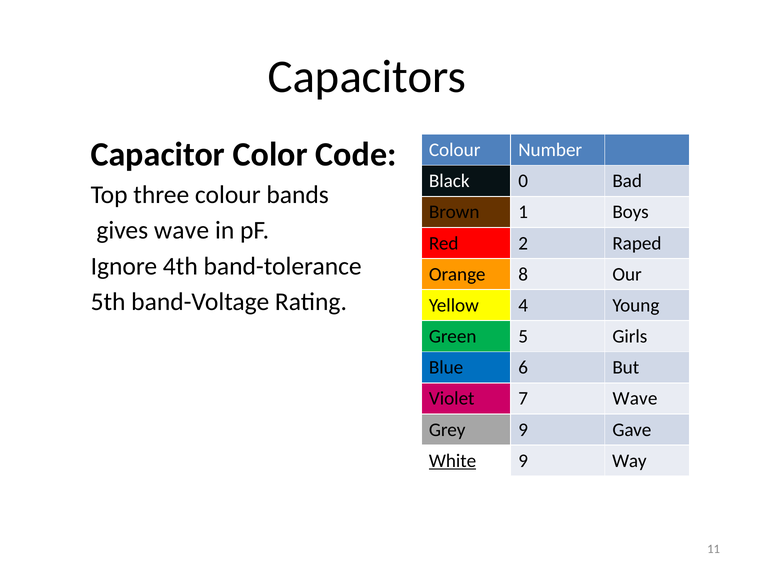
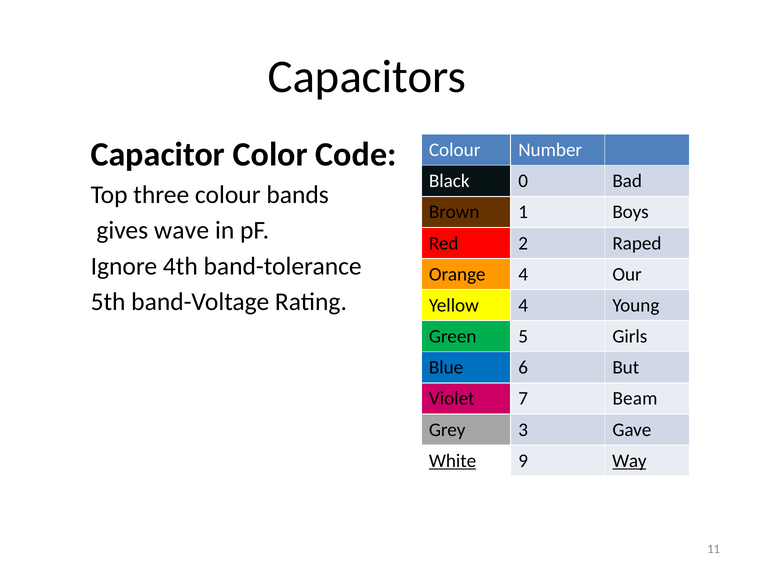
Orange 8: 8 -> 4
7 Wave: Wave -> Beam
Grey 9: 9 -> 3
Way underline: none -> present
